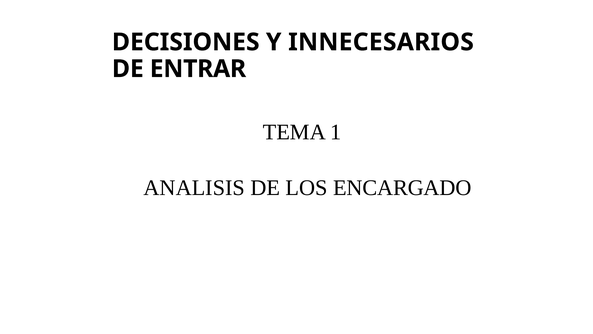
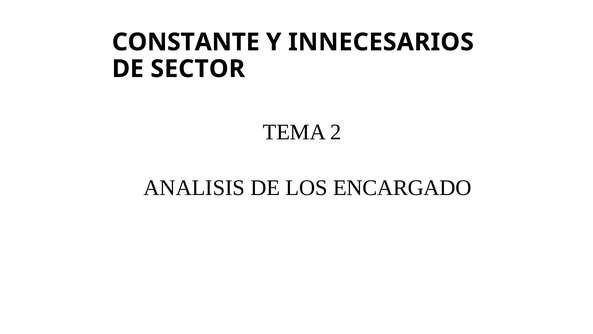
DECISIONES: DECISIONES -> CONSTANTE
ENTRAR: ENTRAR -> SECTOR
1: 1 -> 2
